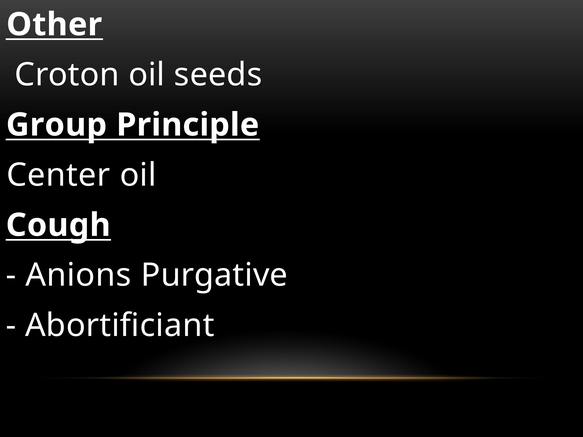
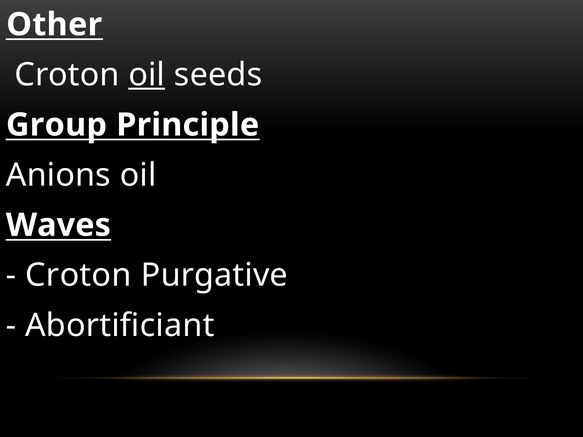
oil at (147, 75) underline: none -> present
Center: Center -> Anions
Cough: Cough -> Waves
Anions at (78, 275): Anions -> Croton
